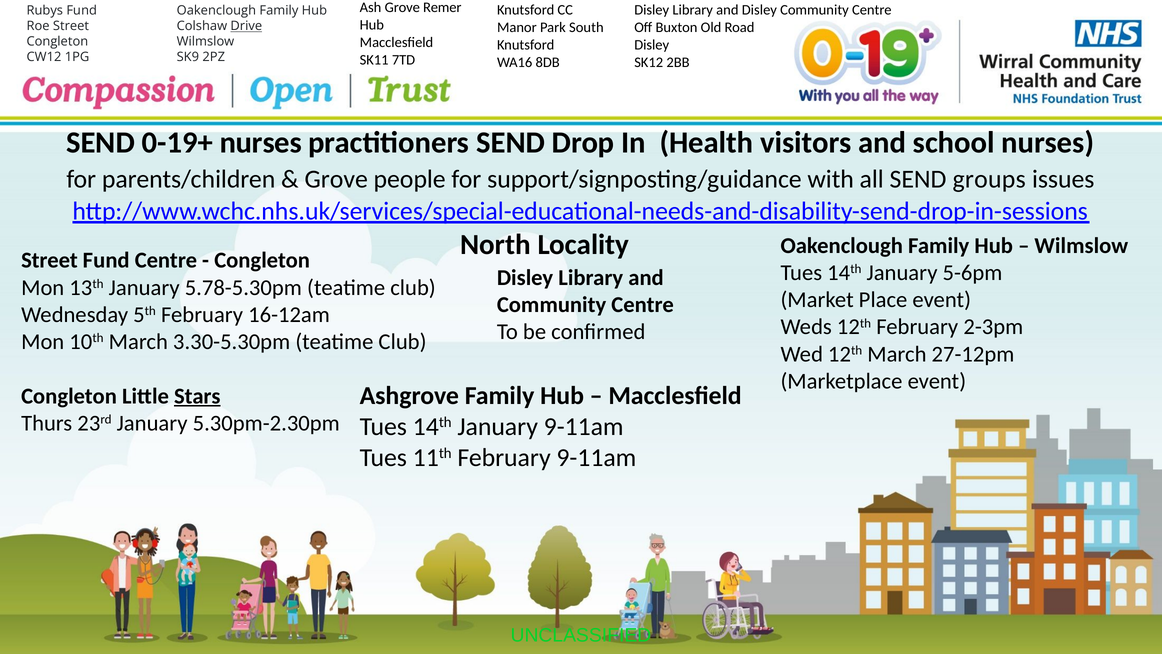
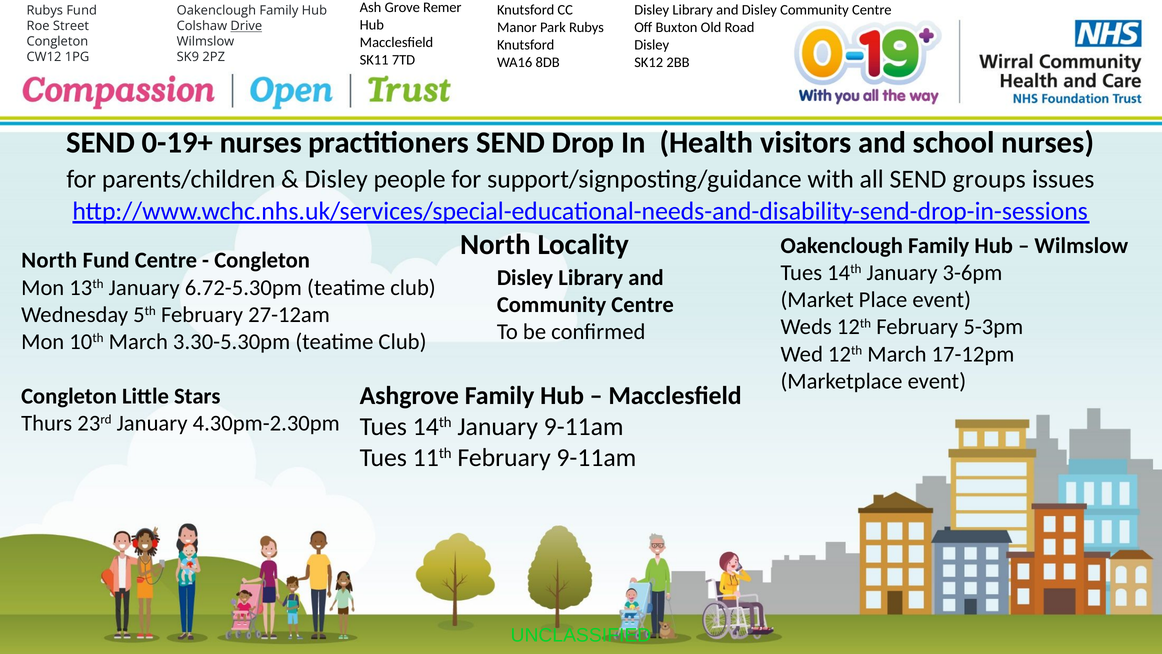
Park South: South -> Rubys
Grove at (336, 179): Grove -> Disley
Street at (49, 260): Street -> North
5-6pm: 5-6pm -> 3-6pm
5.78-5.30pm: 5.78-5.30pm -> 6.72-5.30pm
16-12am: 16-12am -> 27-12am
2-3pm: 2-3pm -> 5-3pm
27-12pm: 27-12pm -> 17-12pm
Stars underline: present -> none
5.30pm-2.30pm: 5.30pm-2.30pm -> 4.30pm-2.30pm
